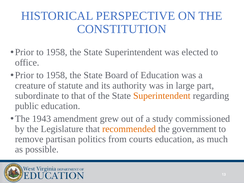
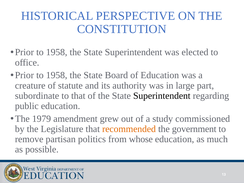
Superintendent at (162, 96) colour: orange -> black
1943: 1943 -> 1979
courts: courts -> whose
